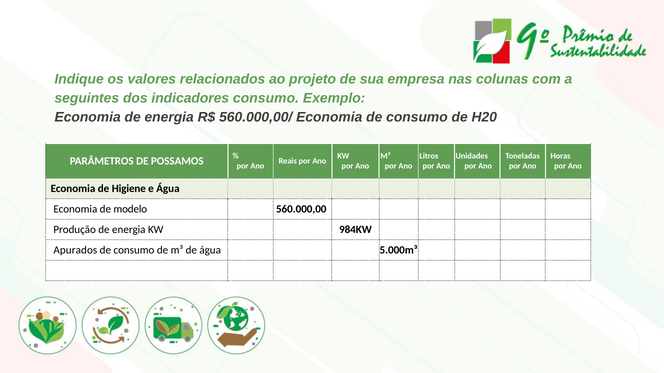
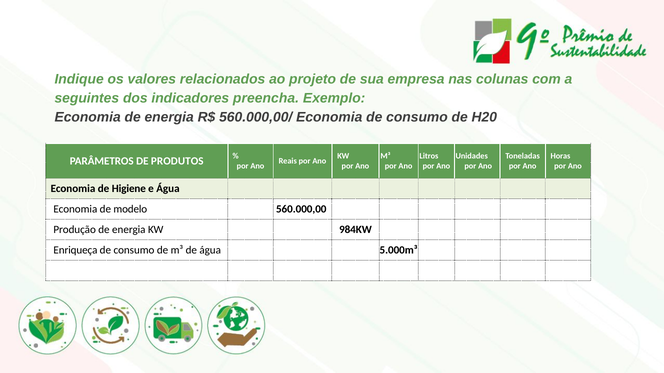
indicadores consumo: consumo -> preencha
POSSAMOS: POSSAMOS -> PRODUTOS
Apurados: Apurados -> Enriqueça
